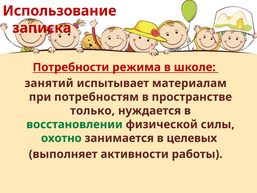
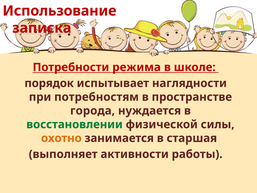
занятий: занятий -> порядок
материалам: материалам -> наглядности
только: только -> города
охотно colour: green -> orange
целевых: целевых -> старшая
